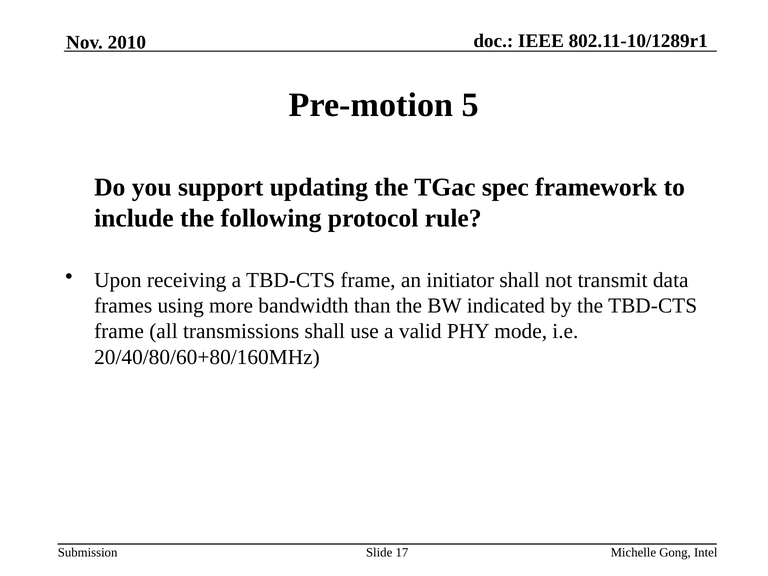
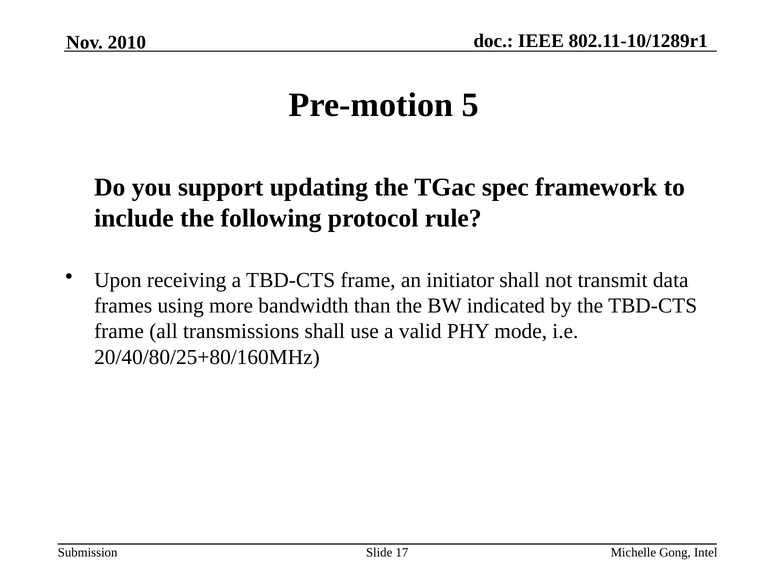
20/40/80/60+80/160MHz: 20/40/80/60+80/160MHz -> 20/40/80/25+80/160MHz
